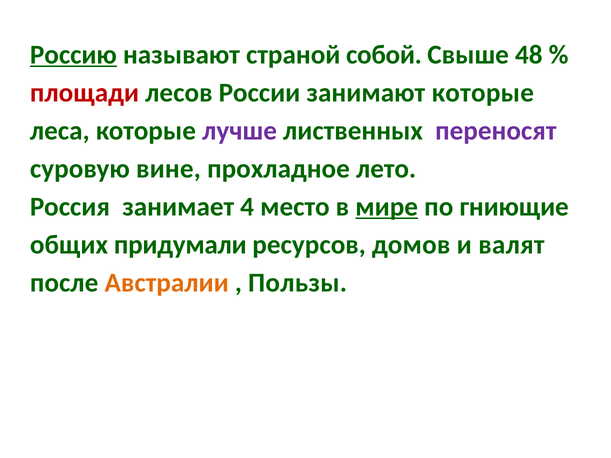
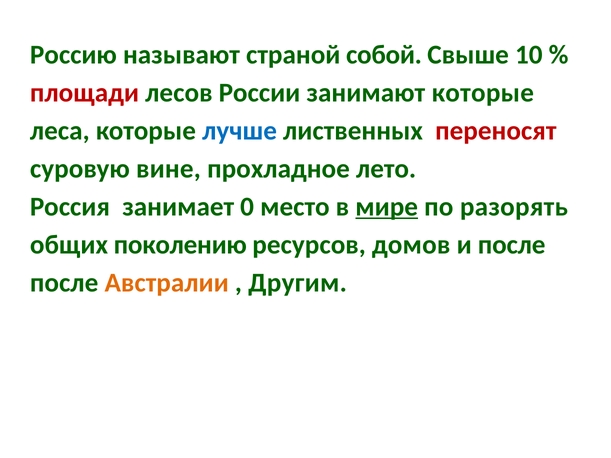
Россию underline: present -> none
48: 48 -> 10
лучше colour: purple -> blue
переносят colour: purple -> red
4: 4 -> 0
гниющие: гниющие -> разорять
придумали: придумали -> поколению
и валят: валят -> после
Пользы: Пользы -> Другим
